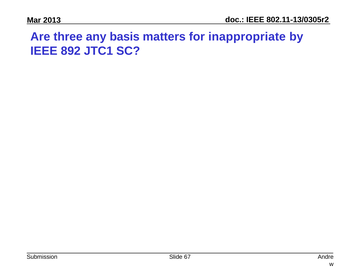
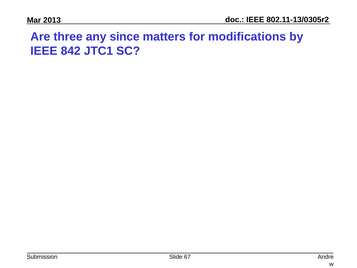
basis: basis -> since
inappropriate: inappropriate -> modifications
892: 892 -> 842
